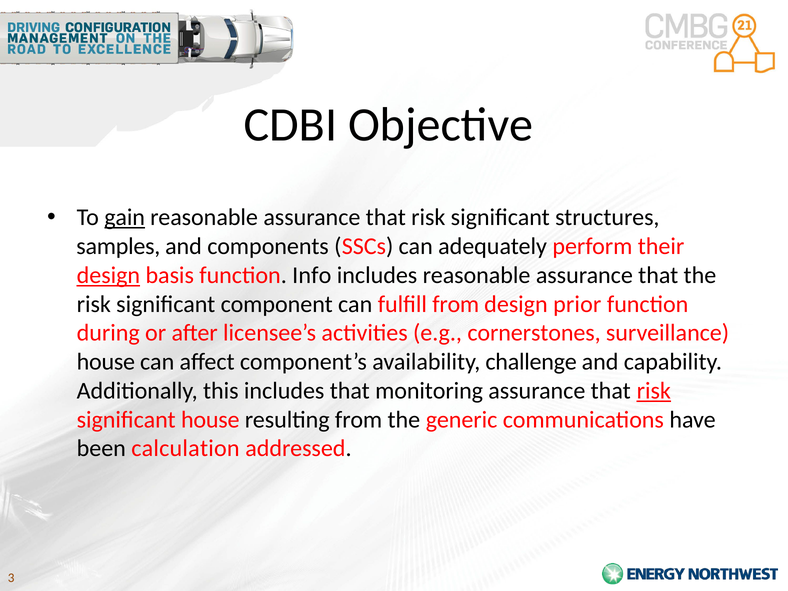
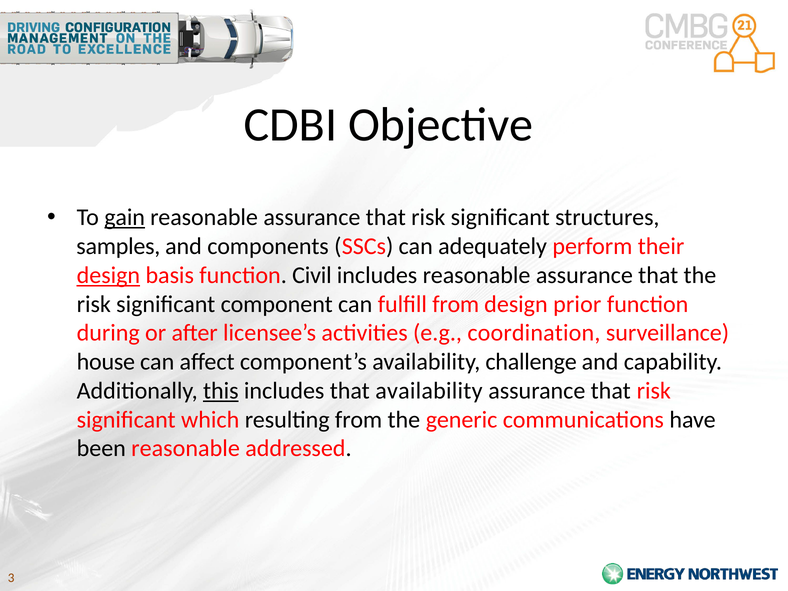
Info: Info -> Civil
cornerstones: cornerstones -> coordination
this underline: none -> present
that monitoring: monitoring -> availability
risk at (654, 391) underline: present -> none
significant house: house -> which
been calculation: calculation -> reasonable
